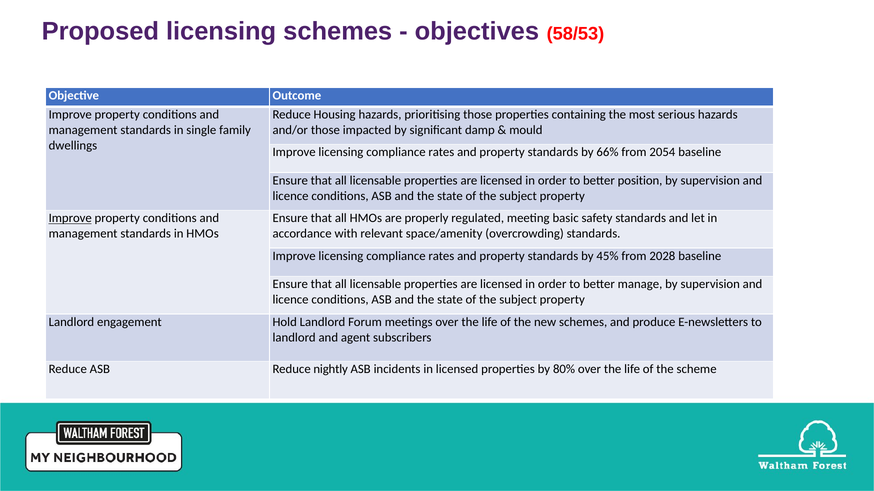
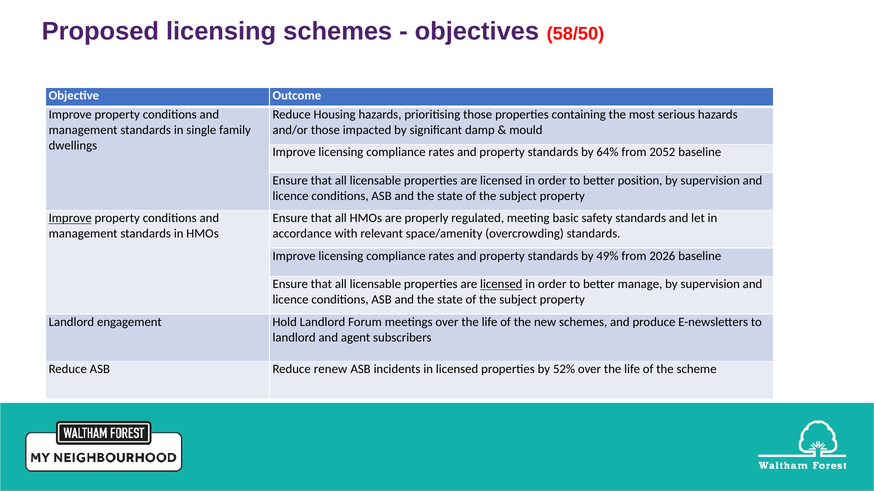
58/53: 58/53 -> 58/50
66%: 66% -> 64%
2054: 2054 -> 2052
45%: 45% -> 49%
2028: 2028 -> 2026
licensed at (501, 285) underline: none -> present
nightly: nightly -> renew
80%: 80% -> 52%
